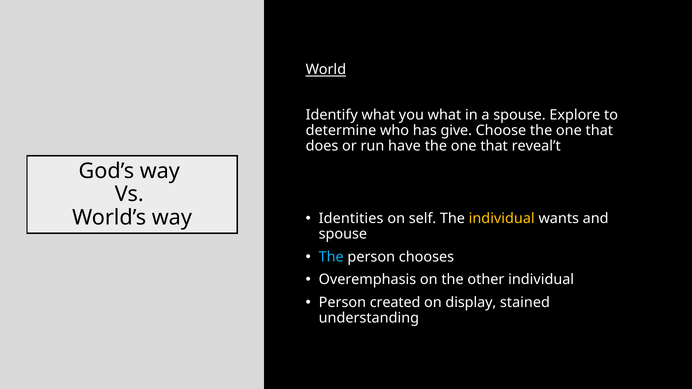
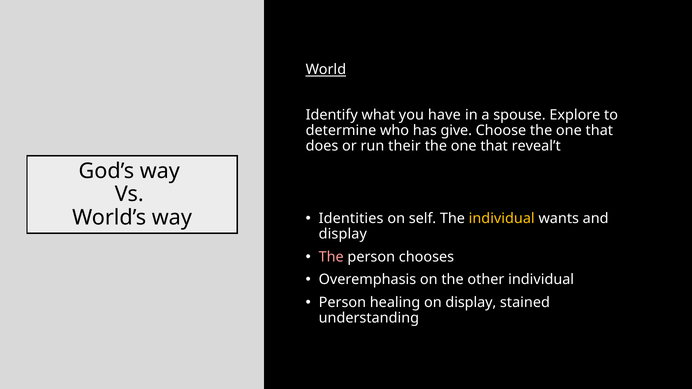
you what: what -> have
have: have -> their
spouse at (343, 234): spouse -> display
The at (331, 257) colour: light blue -> pink
created: created -> healing
